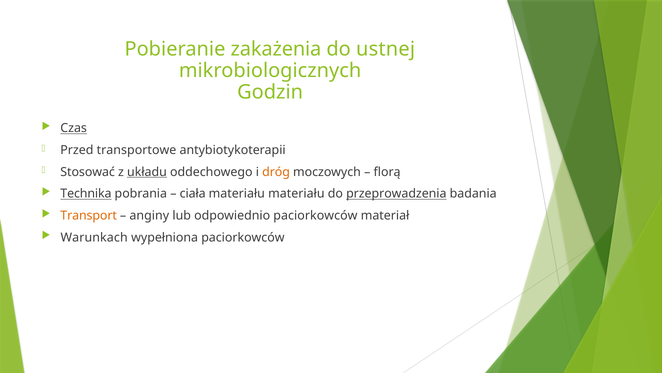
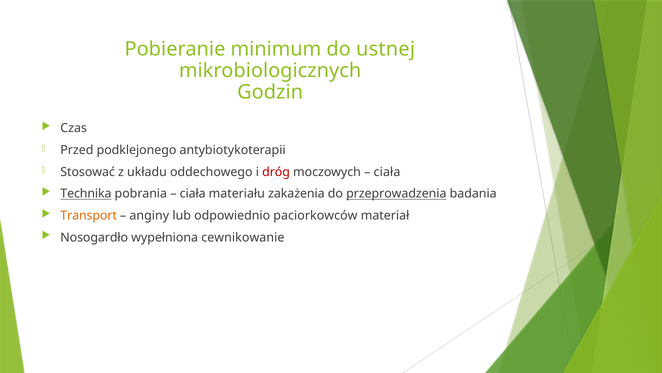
zakażenia: zakażenia -> minimum
Czas underline: present -> none
transportowe: transportowe -> podklejonego
układu underline: present -> none
dróg colour: orange -> red
florą at (387, 172): florą -> ciała
materiału materiału: materiału -> zakażenia
Warunkach: Warunkach -> Nosogardło
wypełniona paciorkowców: paciorkowców -> cewnikowanie
